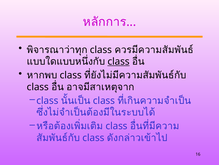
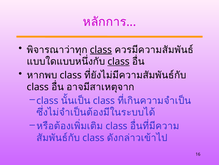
class at (101, 50) underline: none -> present
